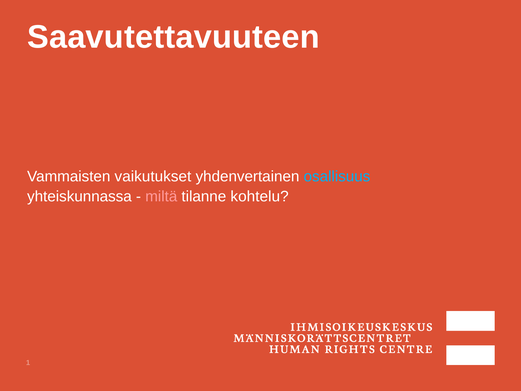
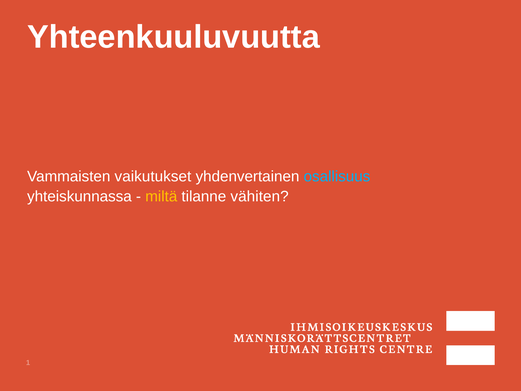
Saavutettavuuteen: Saavutettavuuteen -> Yhteenkuuluvuutta
miltä colour: pink -> yellow
kohtelu: kohtelu -> vähiten
